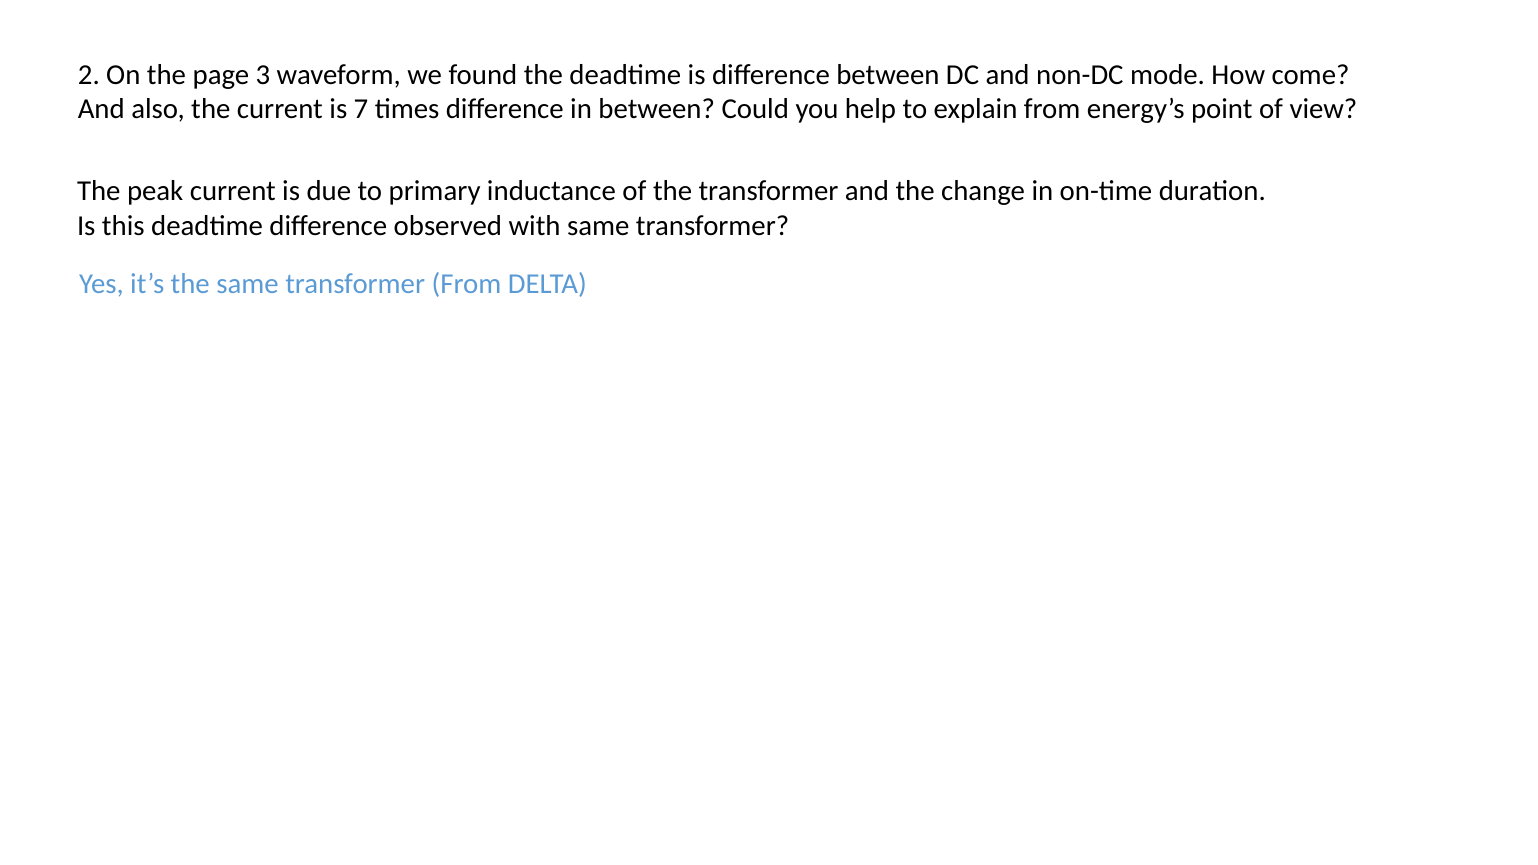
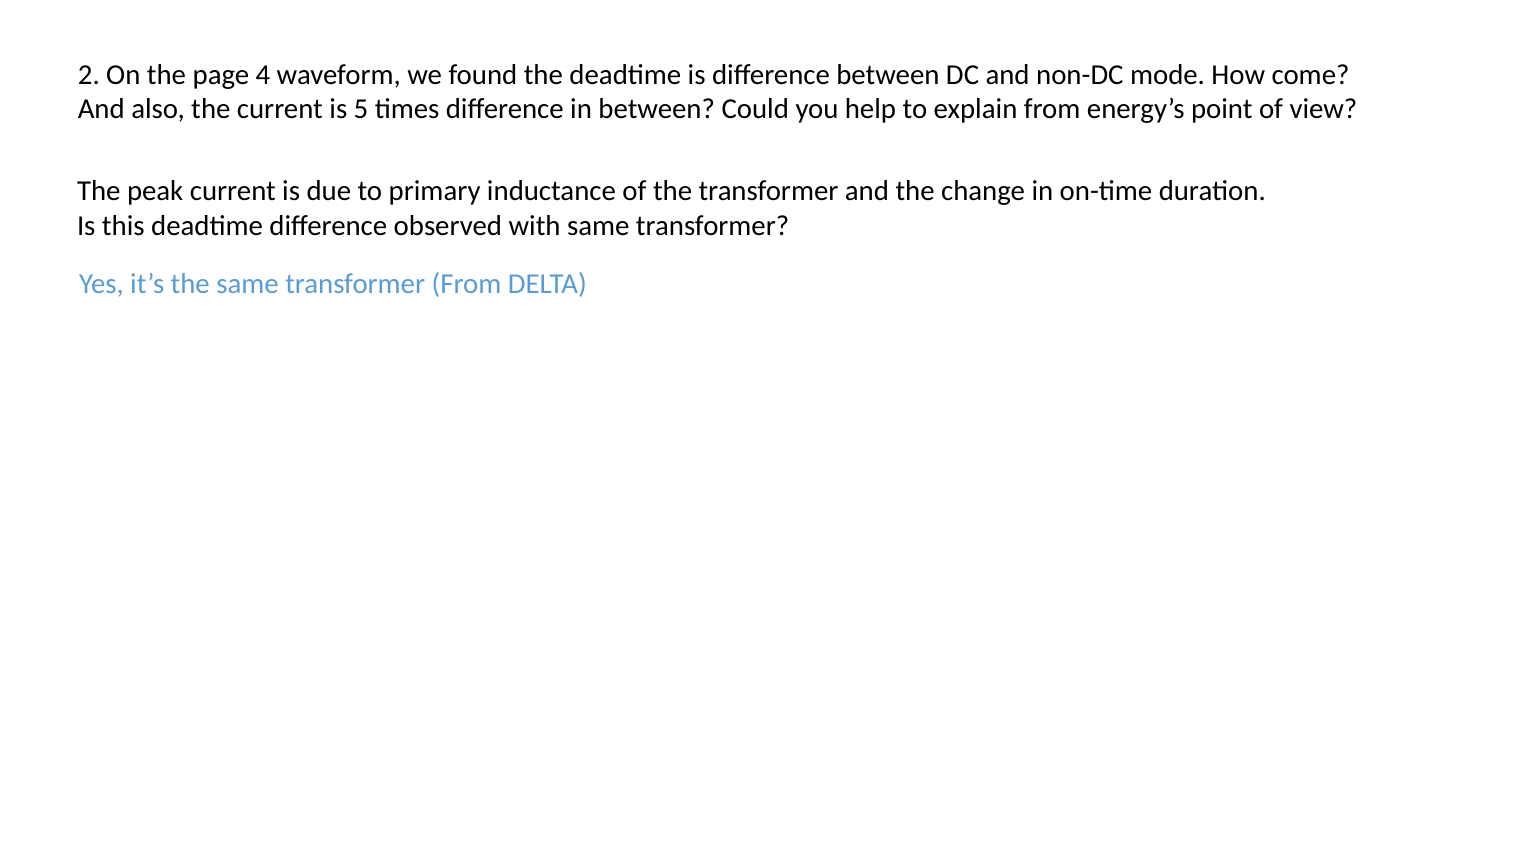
3: 3 -> 4
7: 7 -> 5
